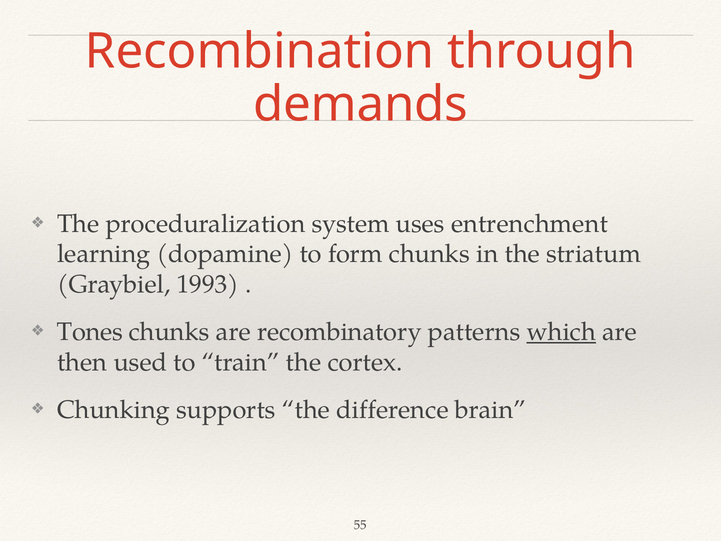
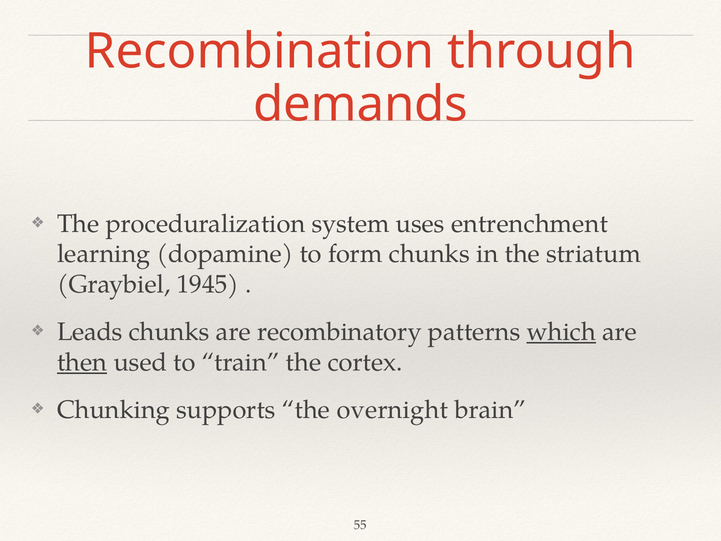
1993: 1993 -> 1945
Tones: Tones -> Leads
then underline: none -> present
difference: difference -> overnight
